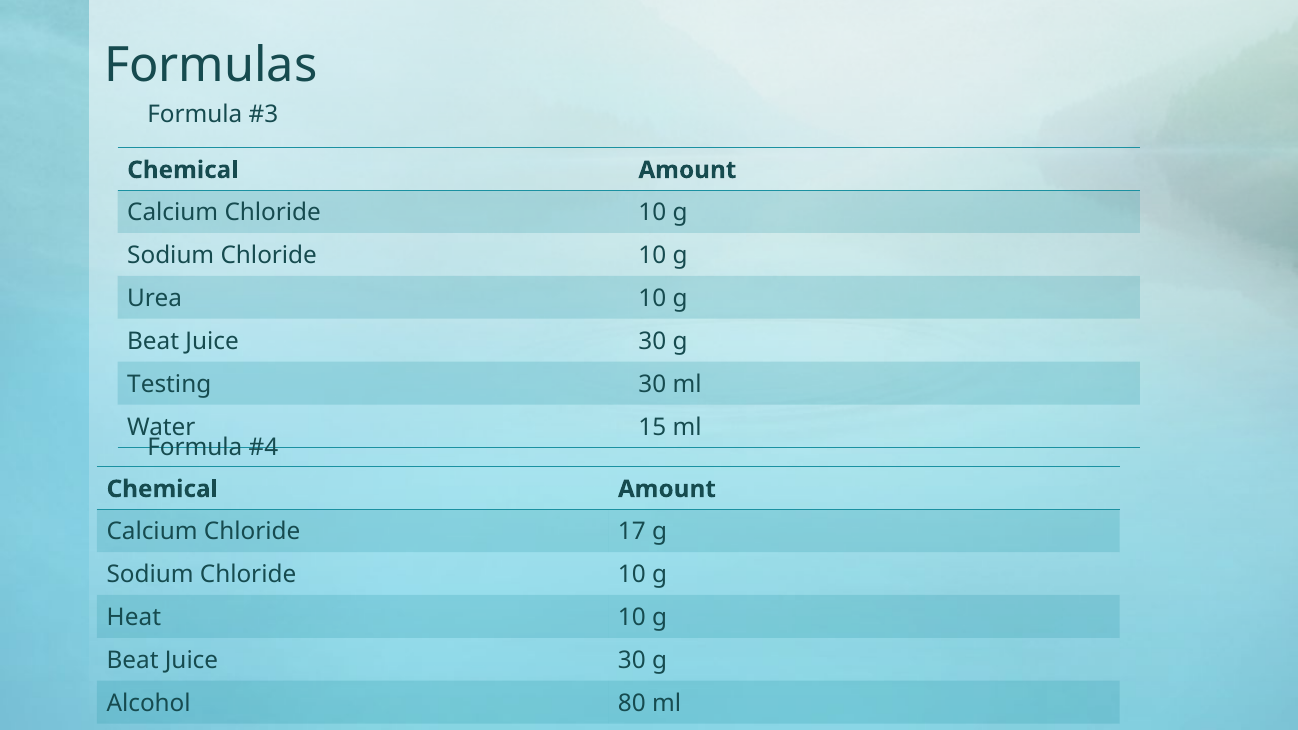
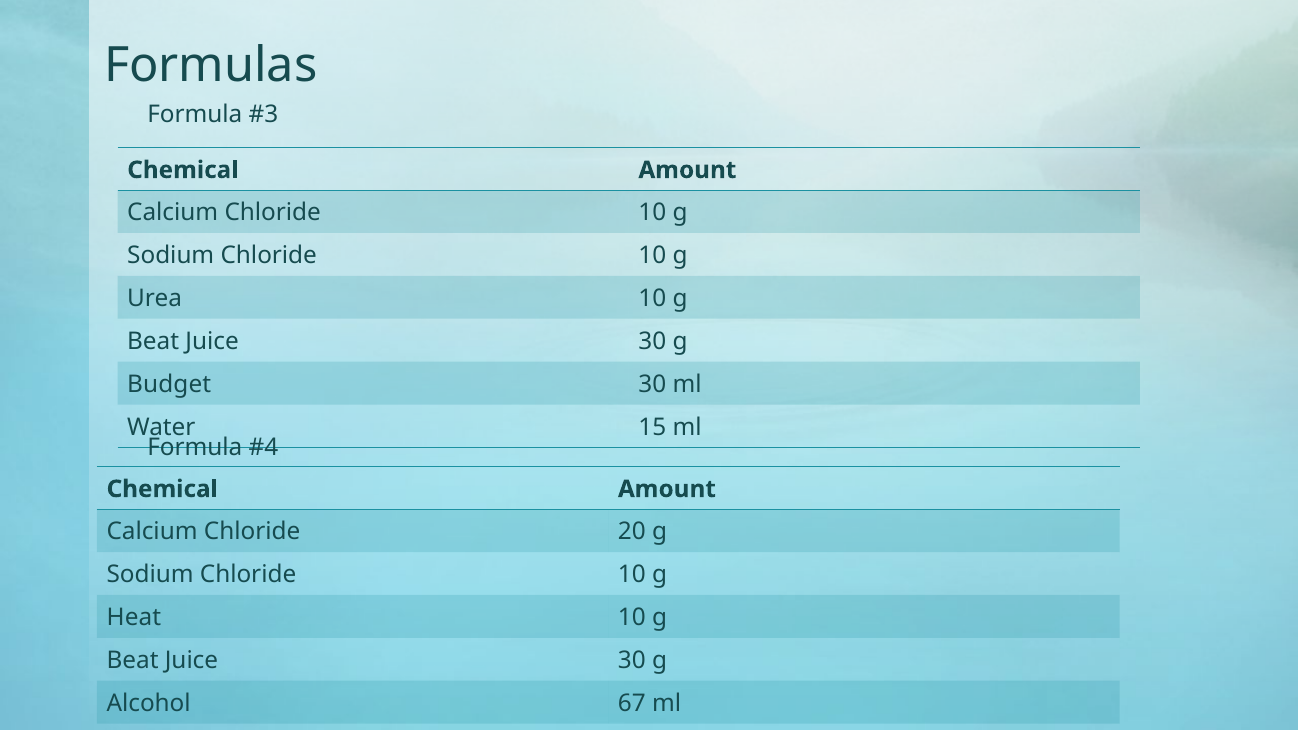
Testing: Testing -> Budget
17: 17 -> 20
80: 80 -> 67
